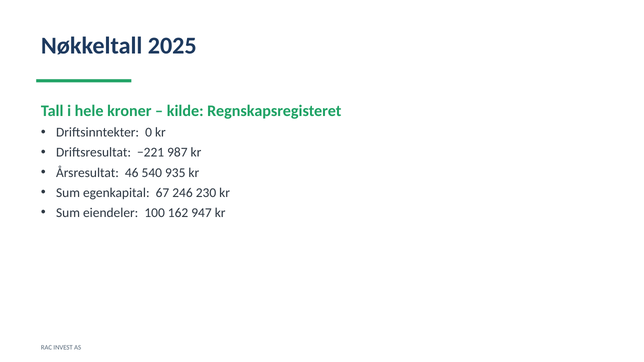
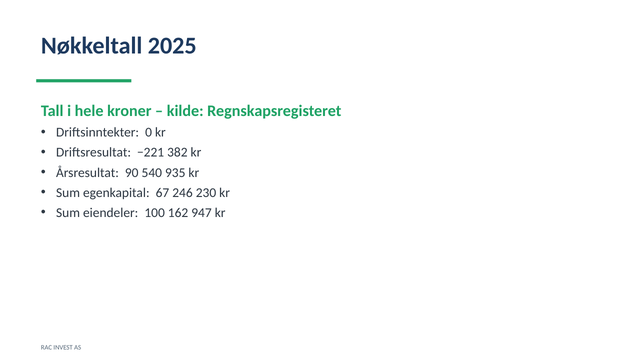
987: 987 -> 382
46: 46 -> 90
